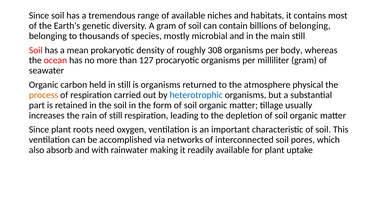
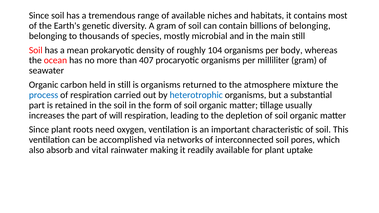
308: 308 -> 104
127: 127 -> 407
physical: physical -> mixture
process colour: orange -> blue
the rain: rain -> part
of still: still -> will
with: with -> vital
